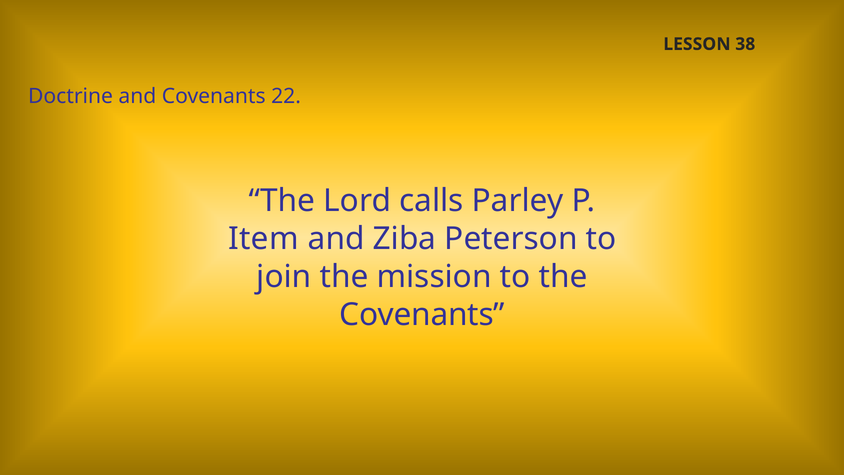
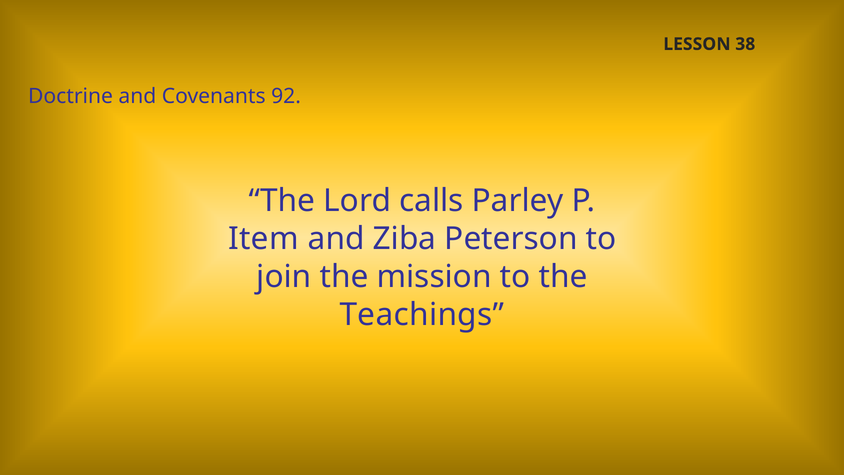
22: 22 -> 92
Covenants at (422, 315): Covenants -> Teachings
